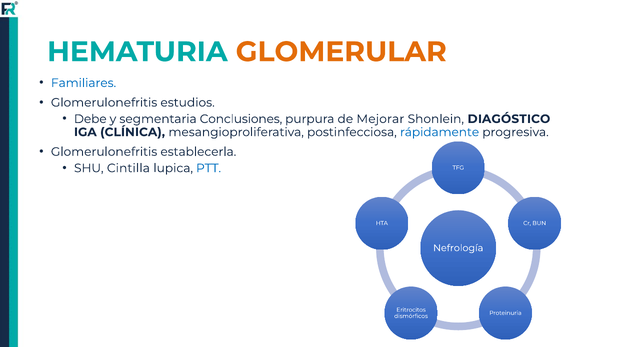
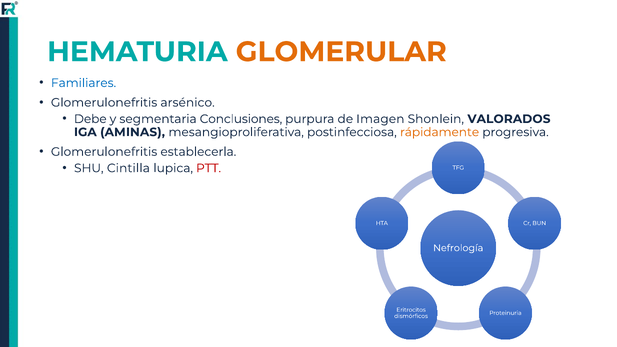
estudios: estudios -> arsénico
Mejorar: Mejorar -> Imagen
DIAGÓSTICO: DIAGÓSTICO -> VALORADOS
CLÍNICA: CLÍNICA -> AMINAS
rápidamente colour: blue -> orange
PTT colour: blue -> red
